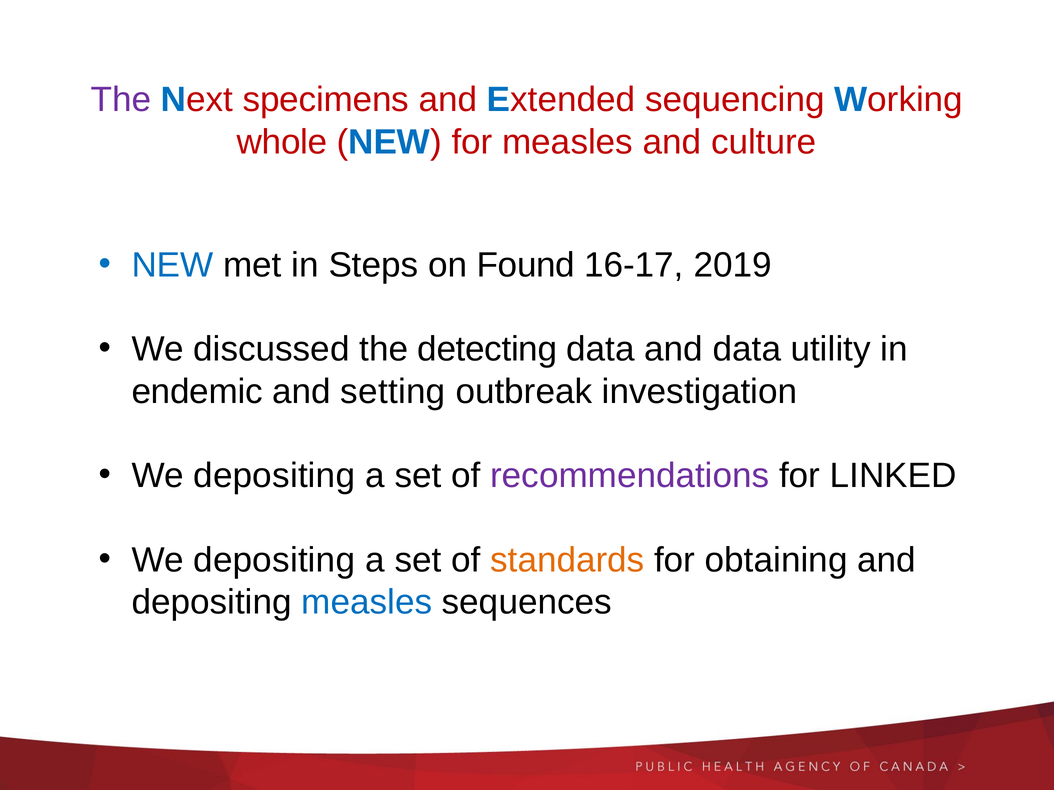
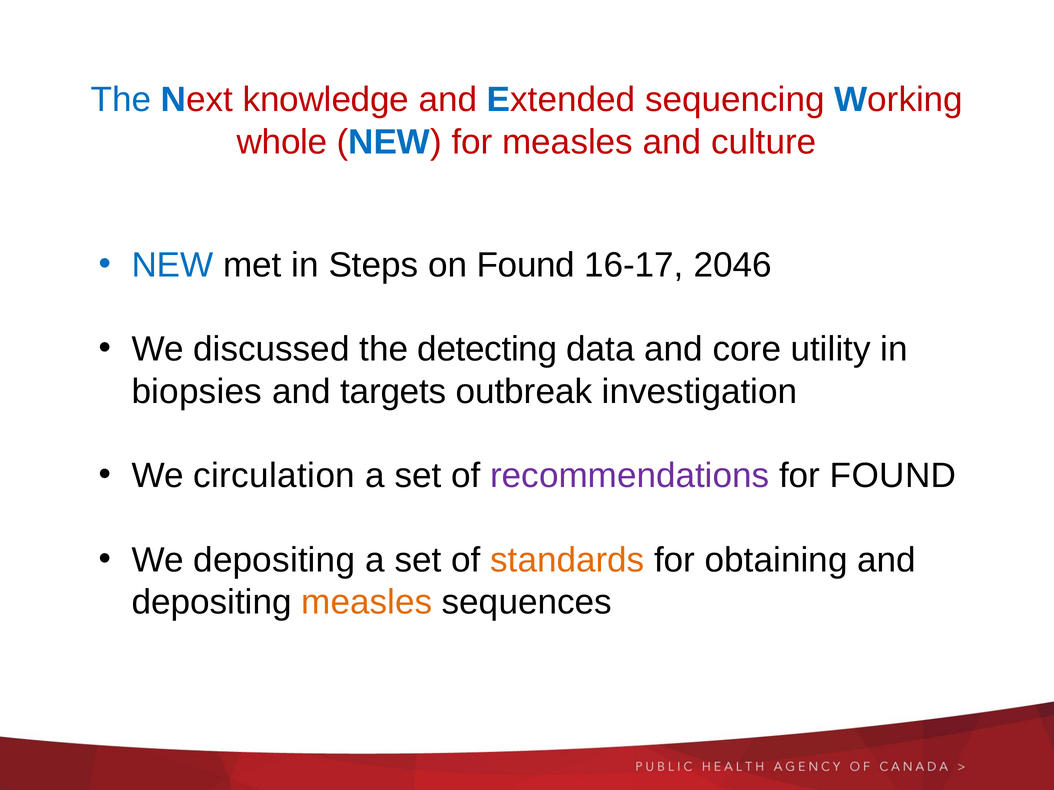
The at (121, 100) colour: purple -> blue
specimens: specimens -> knowledge
2019: 2019 -> 2046
and data: data -> core
endemic: endemic -> biopsies
setting: setting -> targets
depositing at (274, 476): depositing -> circulation
for LINKED: LINKED -> FOUND
measles at (367, 603) colour: blue -> orange
